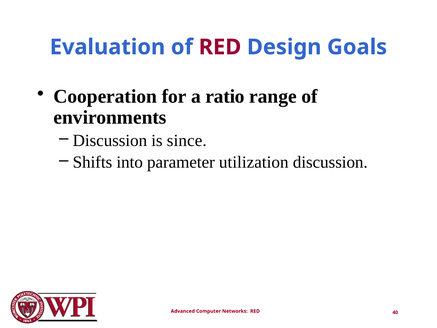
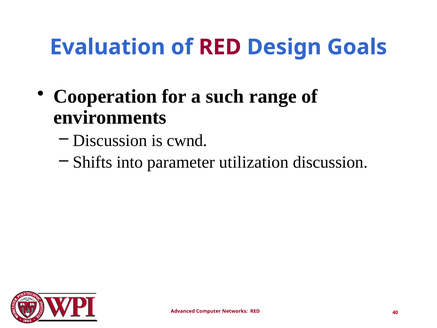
ratio: ratio -> such
since: since -> cwnd
